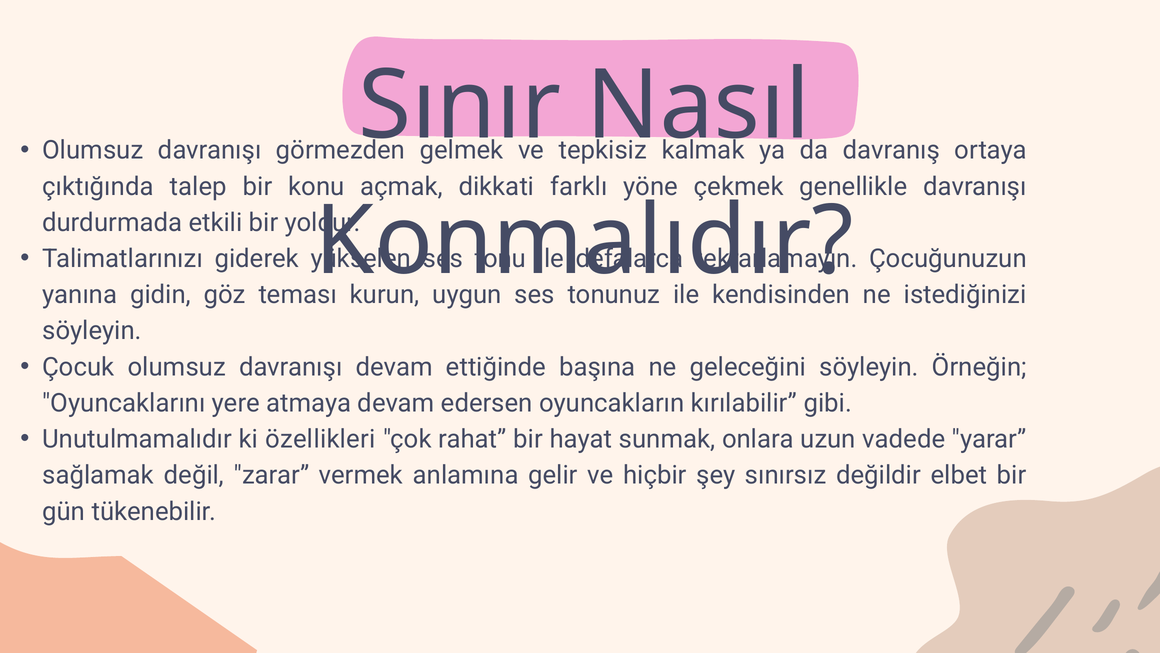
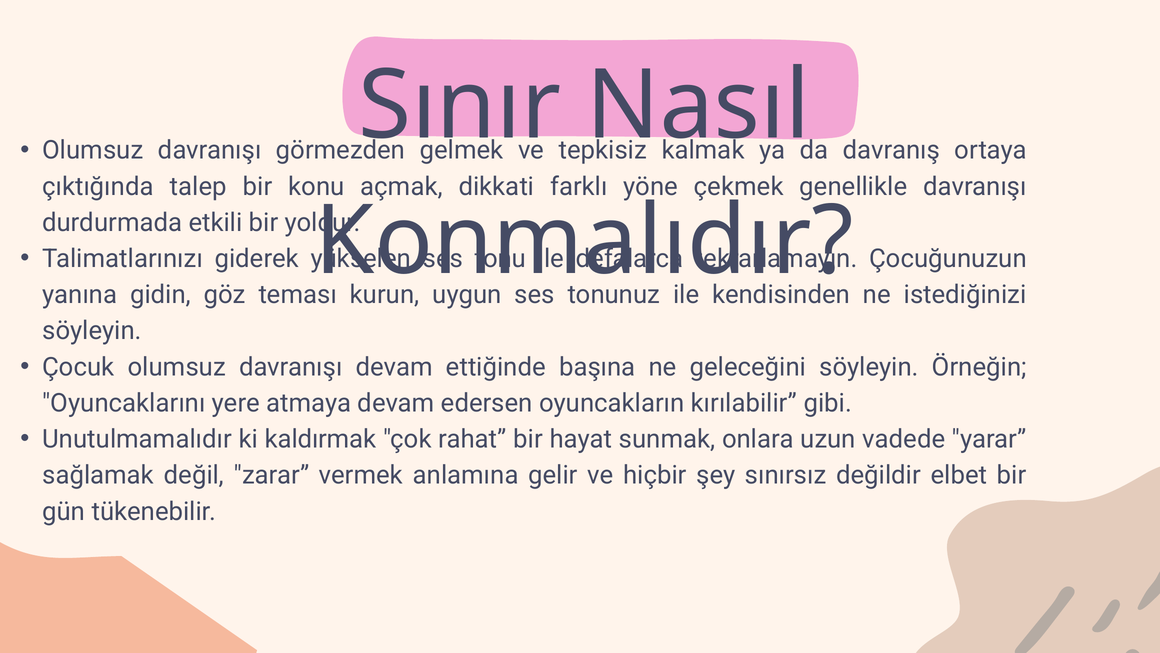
özellikleri: özellikleri -> kaldırmak
